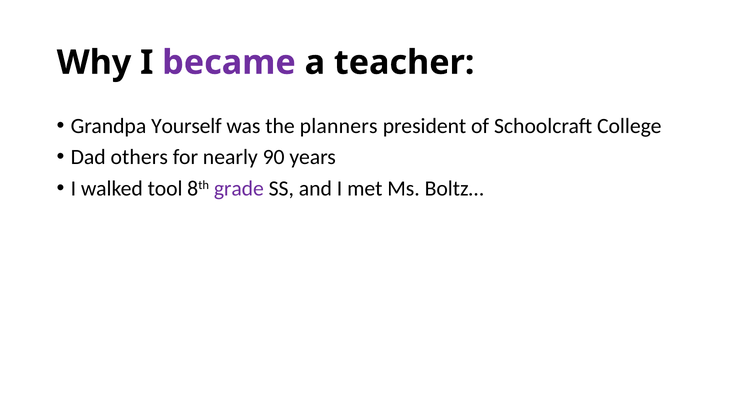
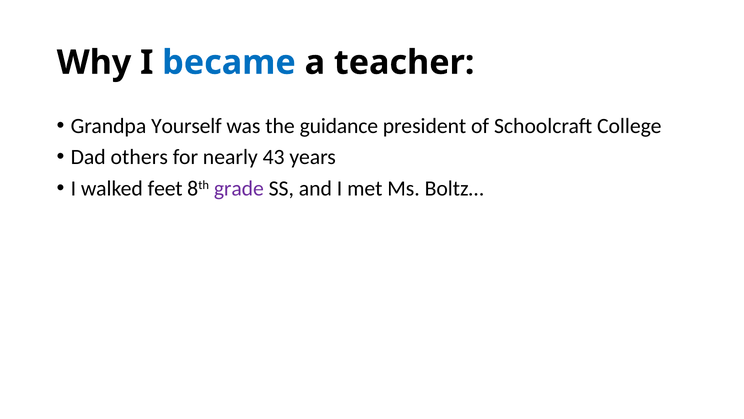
became colour: purple -> blue
planners: planners -> guidance
90: 90 -> 43
tool: tool -> feet
